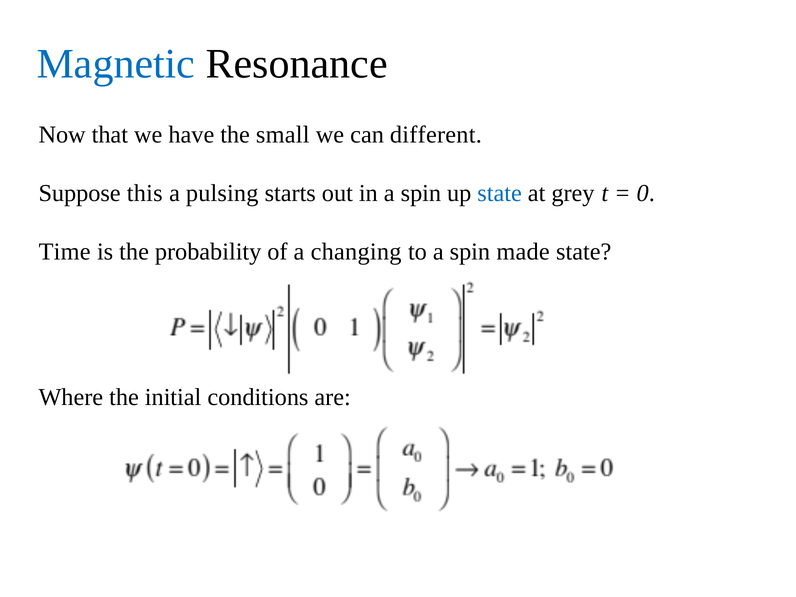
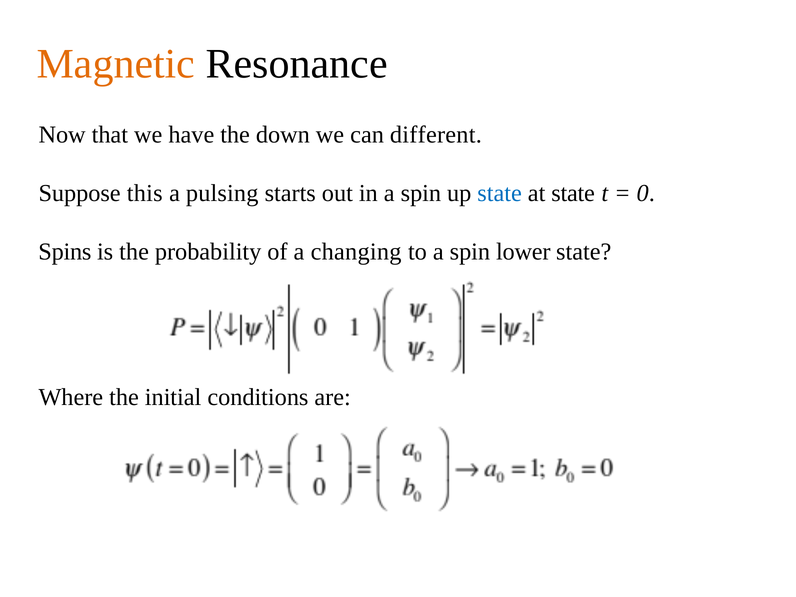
Magnetic colour: blue -> orange
small: small -> down
at grey: grey -> state
Time: Time -> Spins
made: made -> lower
